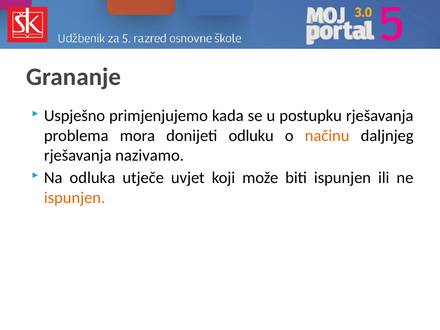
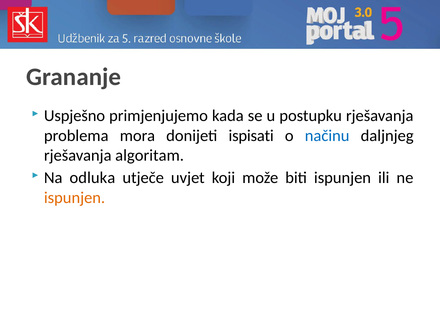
odluku: odluku -> ispisati
načinu colour: orange -> blue
nazivamo: nazivamo -> algoritam
